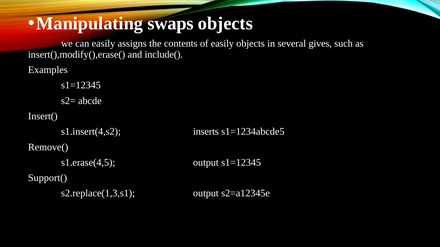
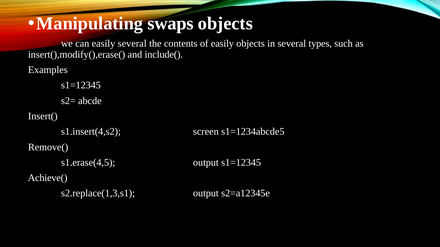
easily assigns: assigns -> several
gives: gives -> types
inserts: inserts -> screen
Support(: Support( -> Achieve(
